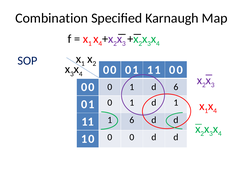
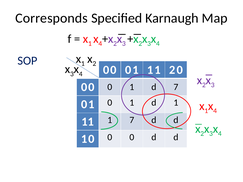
Combination: Combination -> Corresponds
1 1 0: 0 -> 2
d 6: 6 -> 7
1 6: 6 -> 7
